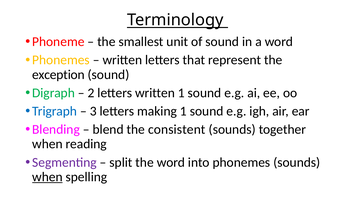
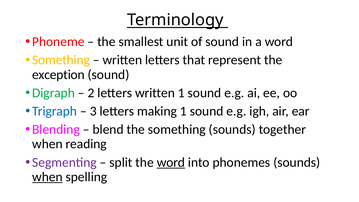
Phonemes at (61, 60): Phonemes -> Something
the consistent: consistent -> something
word at (171, 162) underline: none -> present
